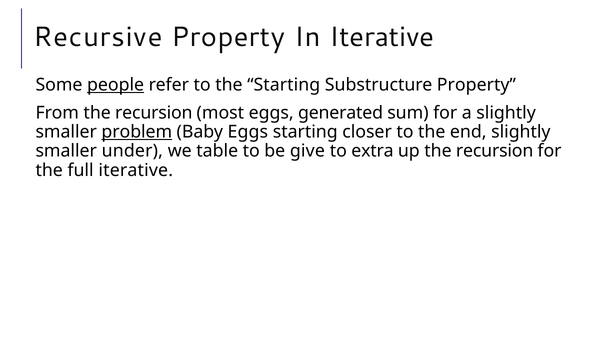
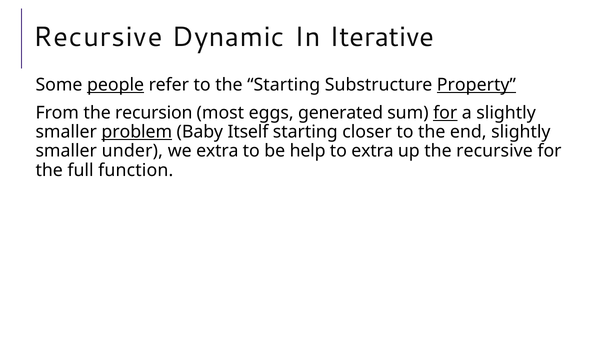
Recursive Property: Property -> Dynamic
Property at (476, 85) underline: none -> present
for at (445, 113) underline: none -> present
Baby Eggs: Eggs -> Itself
we table: table -> extra
give: give -> help
up the recursion: recursion -> recursive
full iterative: iterative -> function
